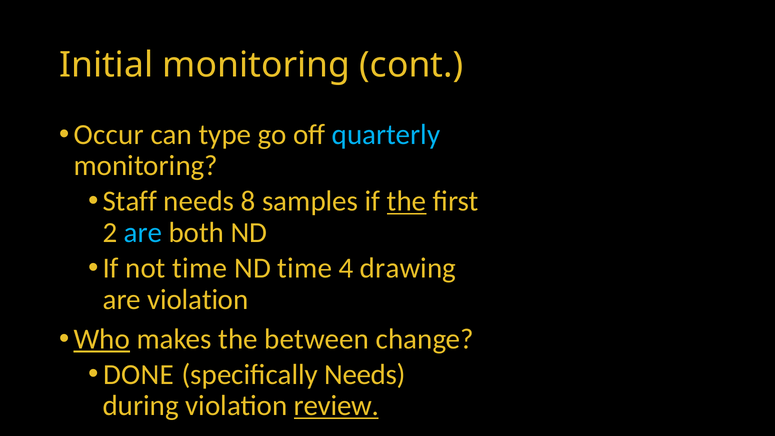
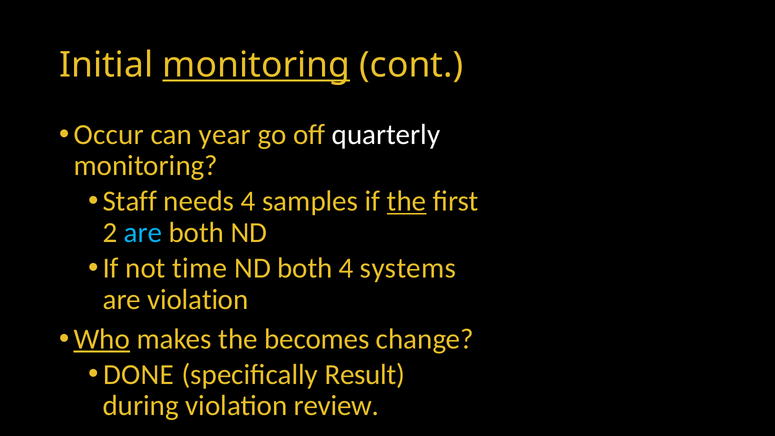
monitoring at (256, 65) underline: none -> present
type: type -> year
quarterly colour: light blue -> white
needs 8: 8 -> 4
ND time: time -> both
drawing: drawing -> systems
between: between -> becomes
specifically Needs: Needs -> Result
review underline: present -> none
